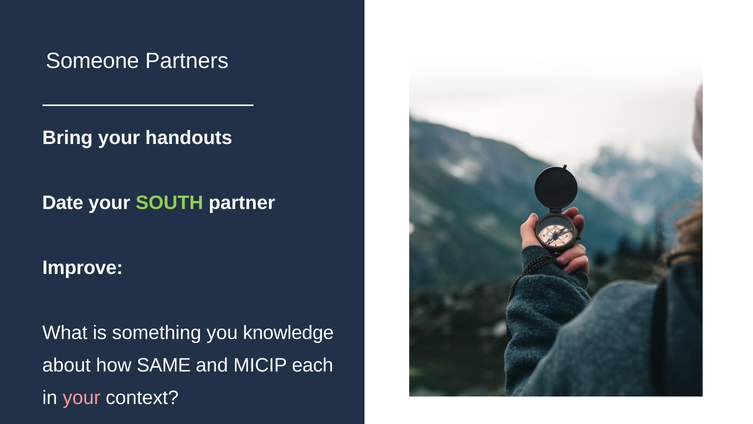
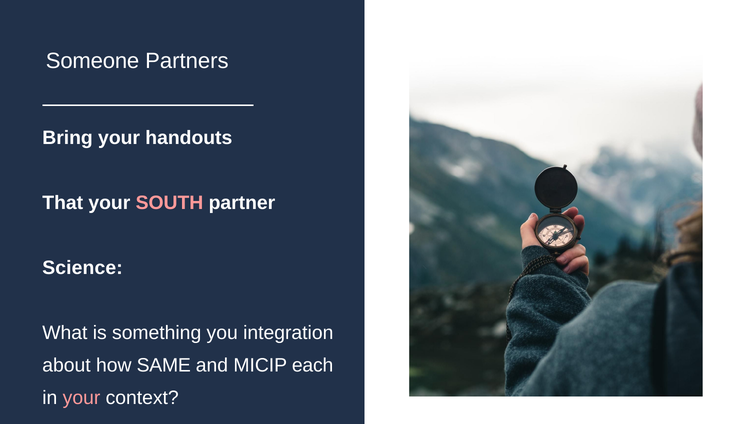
Date: Date -> That
SOUTH colour: light green -> pink
Improve: Improve -> Science
knowledge: knowledge -> integration
